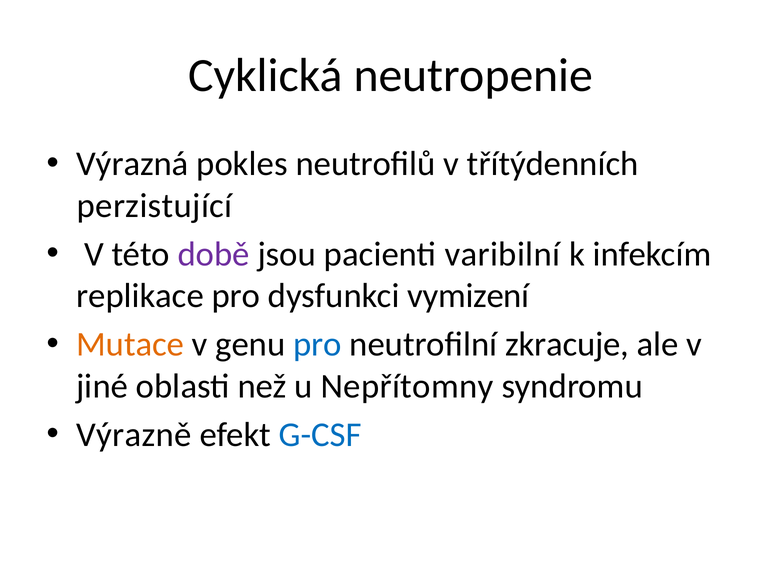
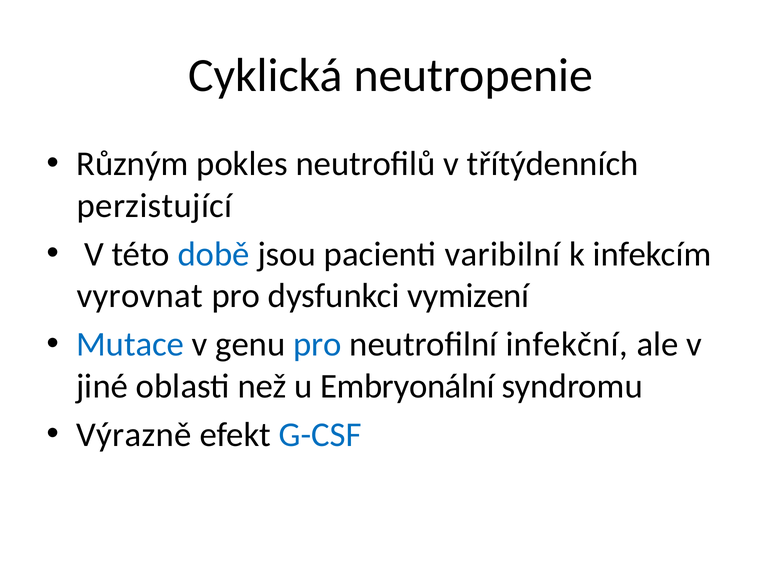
Výrazná: Výrazná -> Různým
době colour: purple -> blue
replikace: replikace -> vyrovnat
Mutace colour: orange -> blue
zkracuje: zkracuje -> infekční
Nepřítomny: Nepřítomny -> Embryonální
